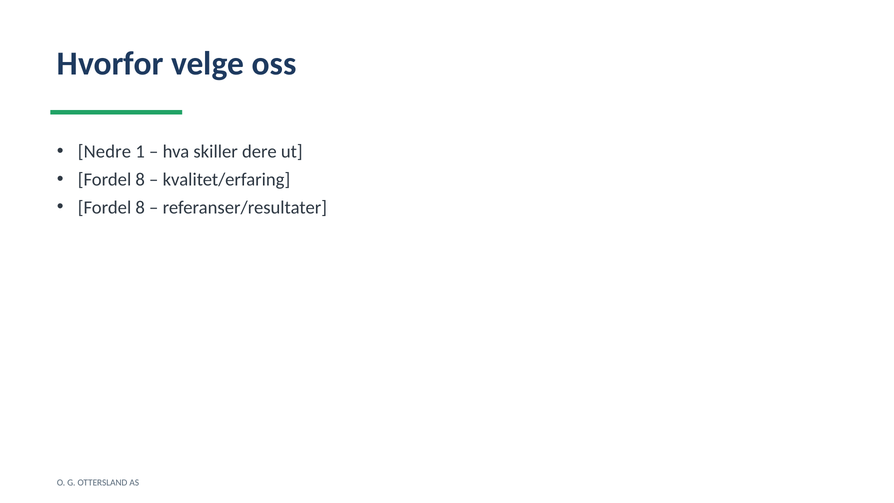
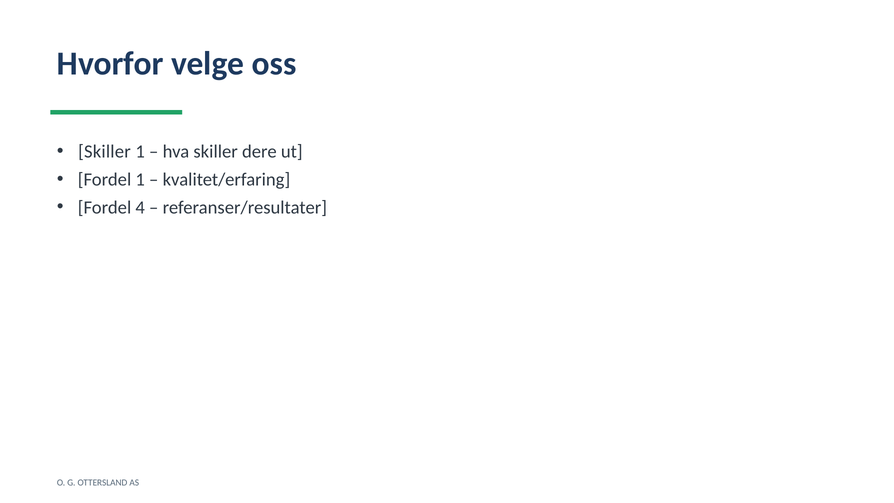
Nedre at (104, 151): Nedre -> Skiller
8 at (140, 179): 8 -> 1
8 at (140, 207): 8 -> 4
